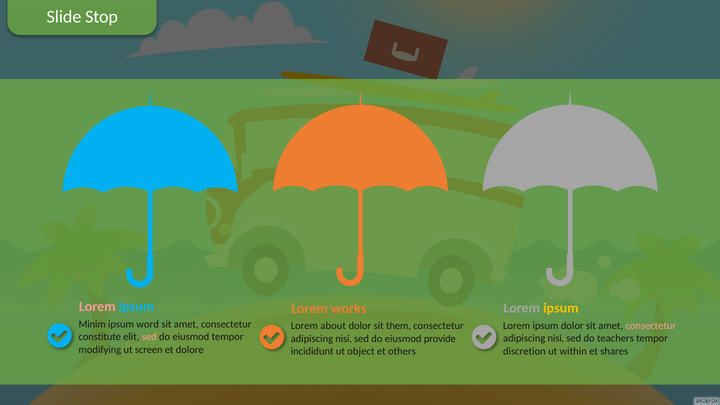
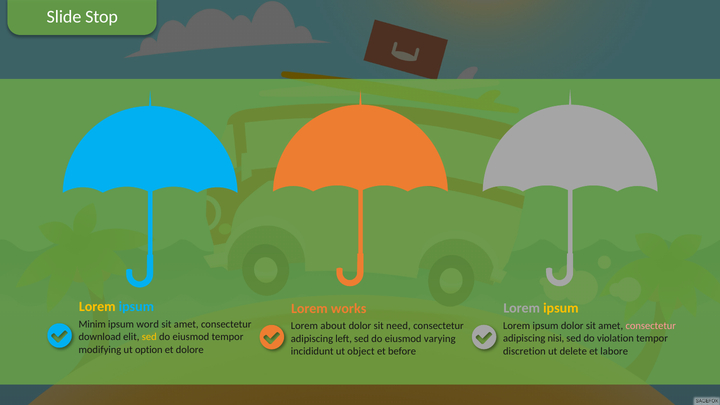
Lorem at (97, 307) colour: pink -> yellow
them: them -> need
constitute: constitute -> download
sed at (149, 337) colour: pink -> yellow
teachers: teachers -> violation
nisi at (344, 339): nisi -> left
provide: provide -> varying
screen: screen -> option
within: within -> delete
shares: shares -> labore
others: others -> before
